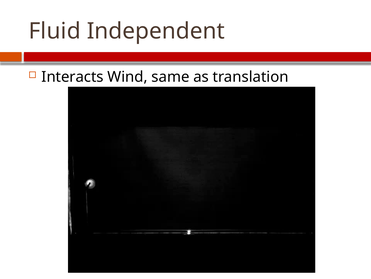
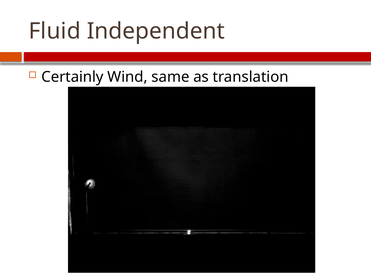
Interacts: Interacts -> Certainly
